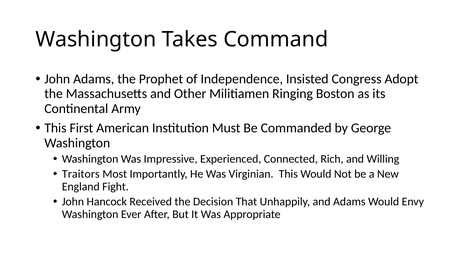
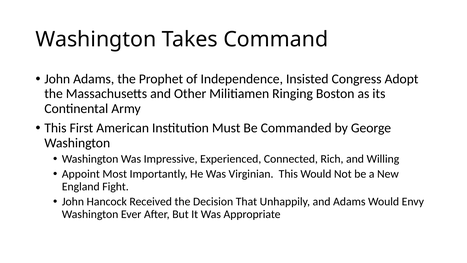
Traitors: Traitors -> Appoint
